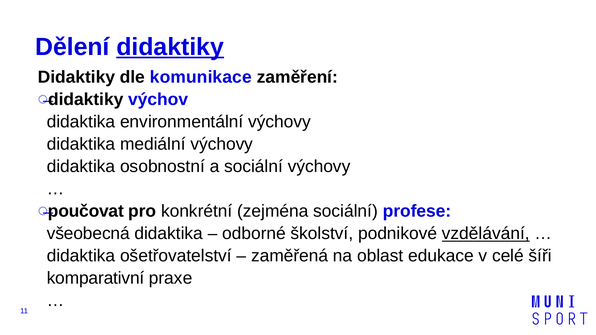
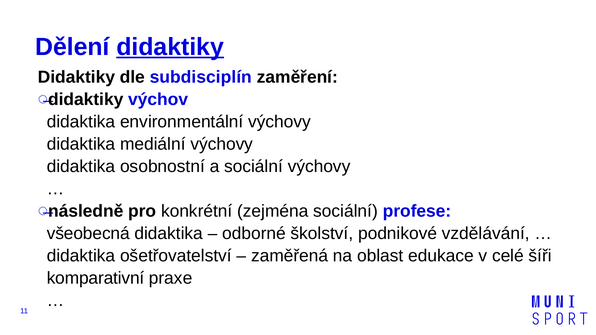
komunikace: komunikace -> subdisciplín
poučovat: poučovat -> následně
vzdělávání underline: present -> none
